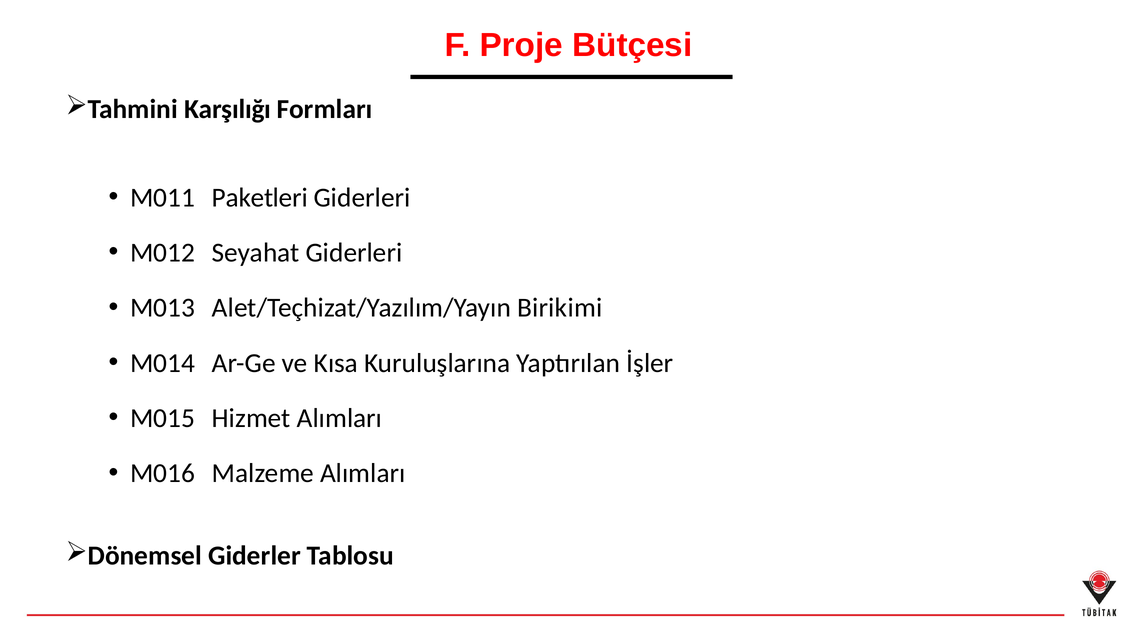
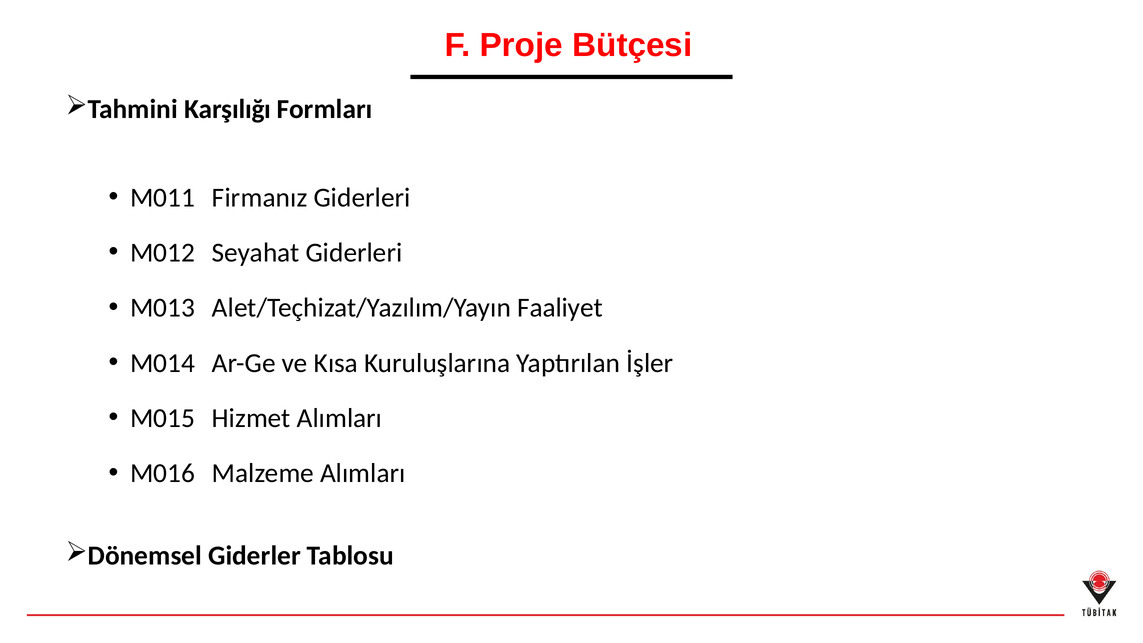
Paketleri: Paketleri -> Firmanız
Birikimi: Birikimi -> Faaliyet
